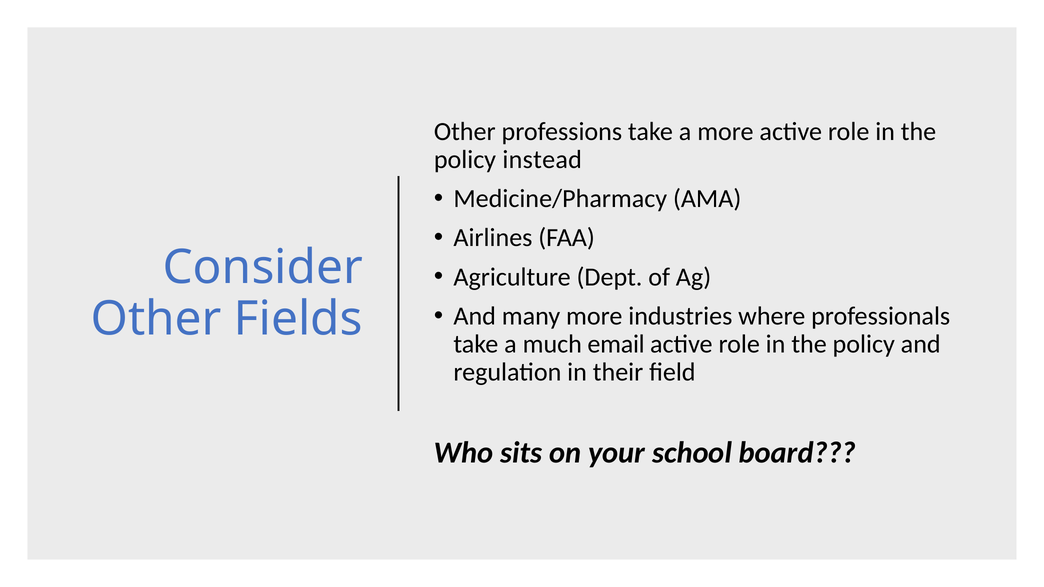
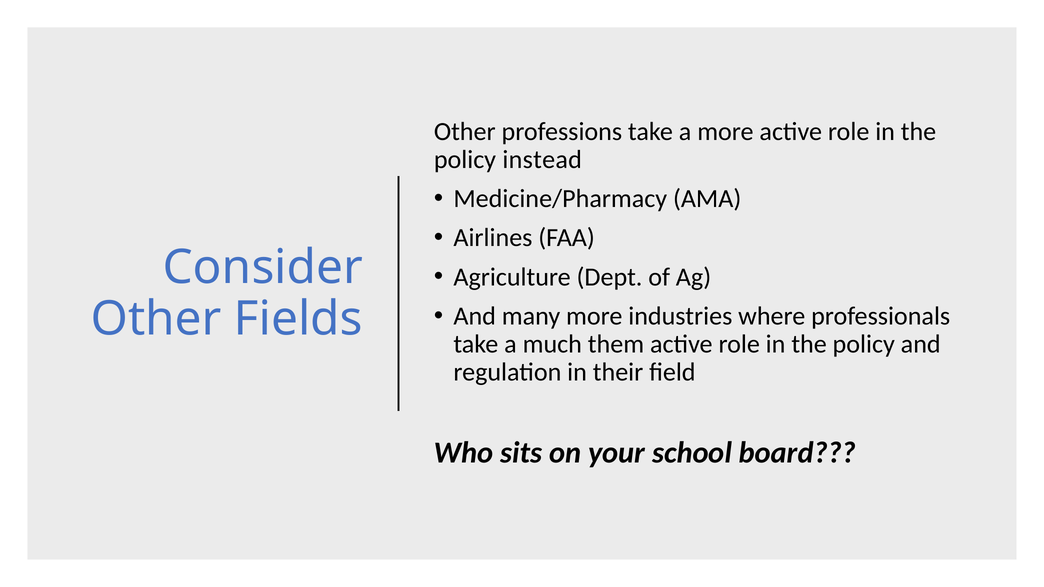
email: email -> them
